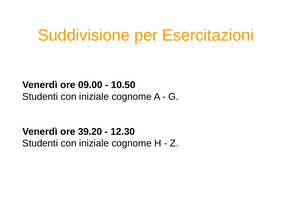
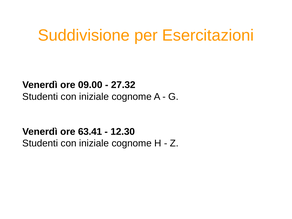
10.50: 10.50 -> 27.32
39.20: 39.20 -> 63.41
